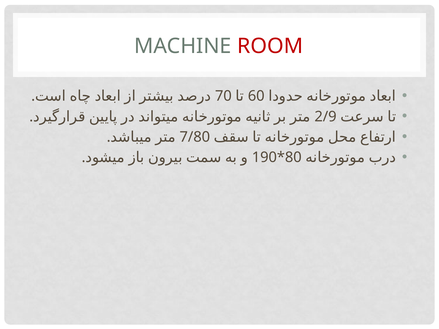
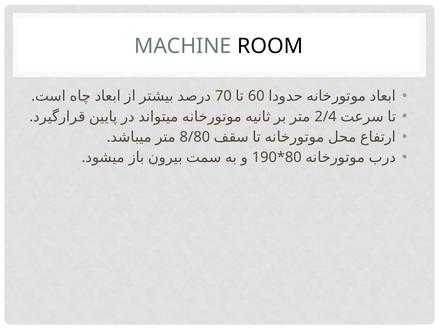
ROOM colour: red -> black
2/9: 2/9 -> 2/4
7/80: 7/80 -> 8/80
